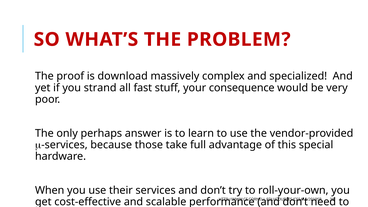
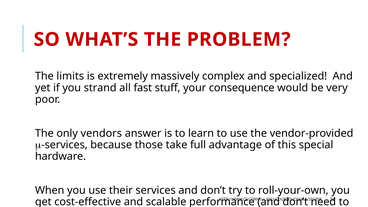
proof: proof -> limits
download: download -> extremely
perhaps: perhaps -> vendors
